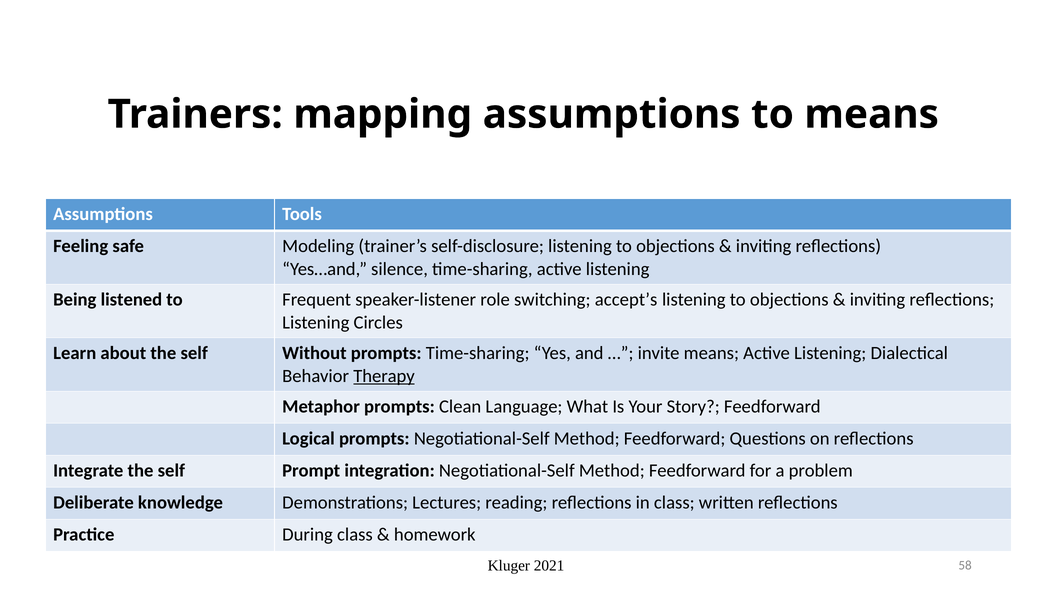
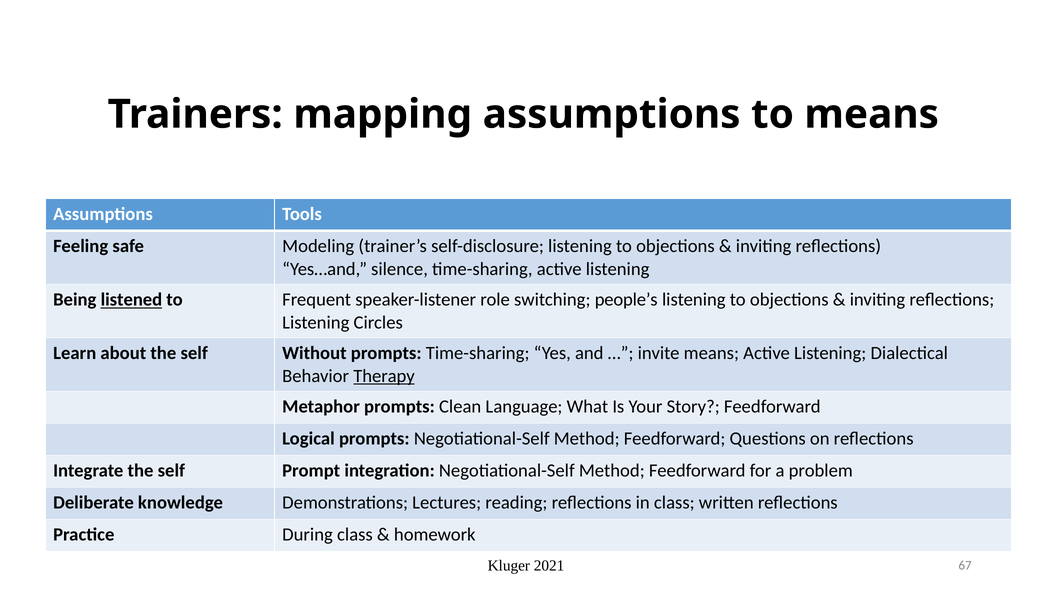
listened underline: none -> present
accept’s: accept’s -> people’s
58: 58 -> 67
